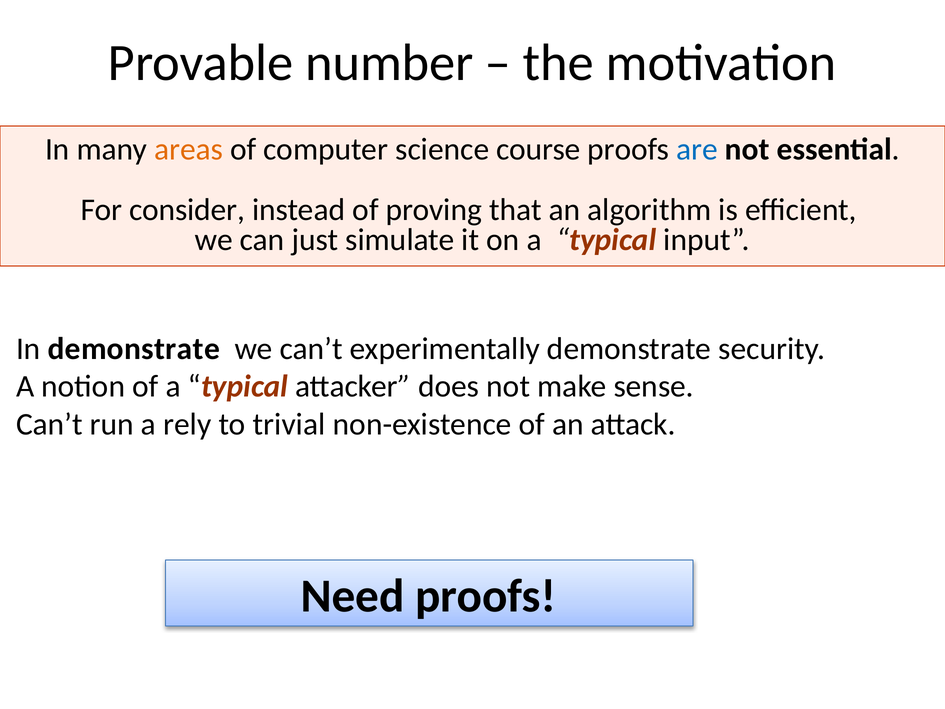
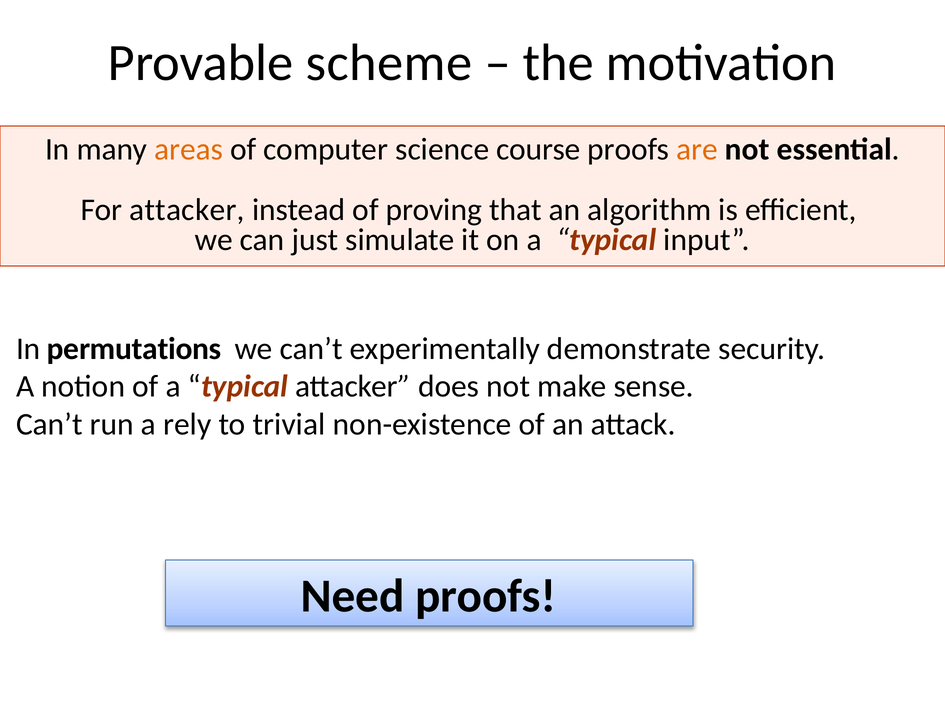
number: number -> scheme
are colour: blue -> orange
For consider: consider -> attacker
In demonstrate: demonstrate -> permutations
